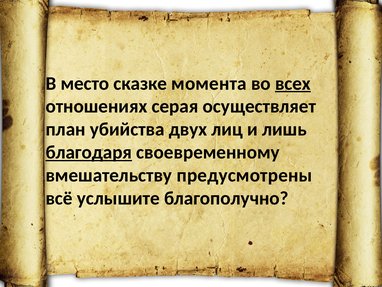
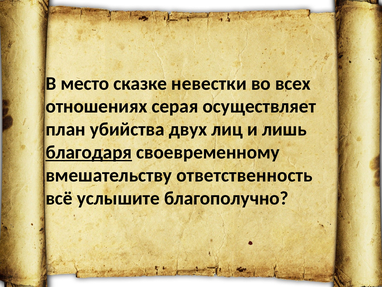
момента: момента -> невестки
всех underline: present -> none
предусмотрены: предусмотрены -> ответственность
